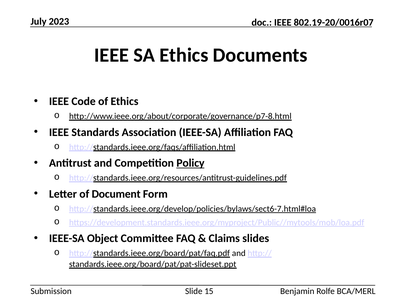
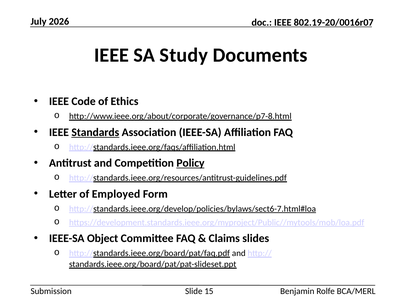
2023: 2023 -> 2026
SA Ethics: Ethics -> Study
Standards underline: none -> present
Document: Document -> Employed
